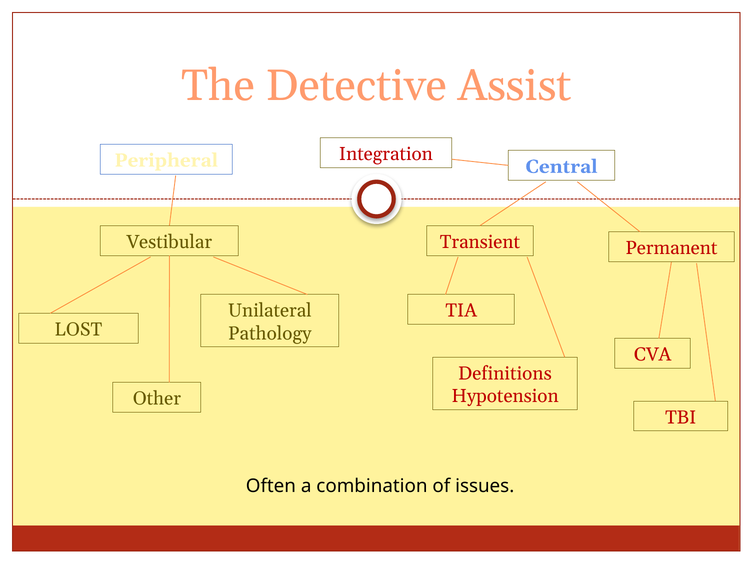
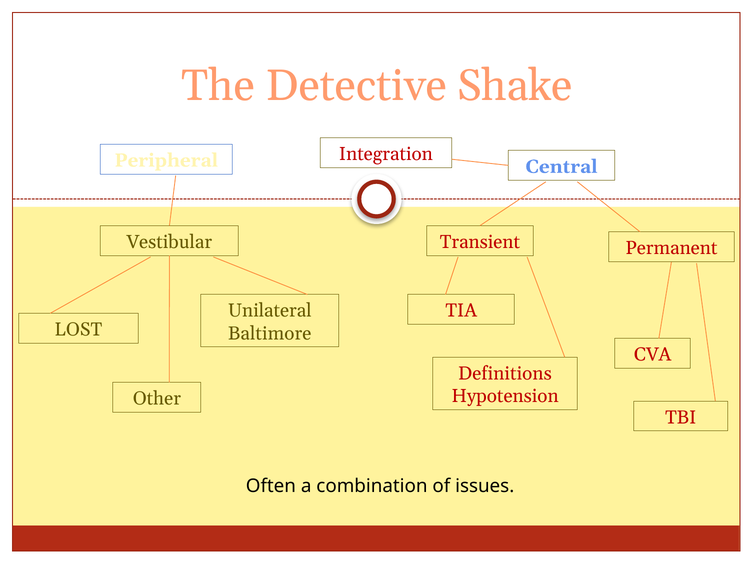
Assist: Assist -> Shake
Pathology: Pathology -> Baltimore
